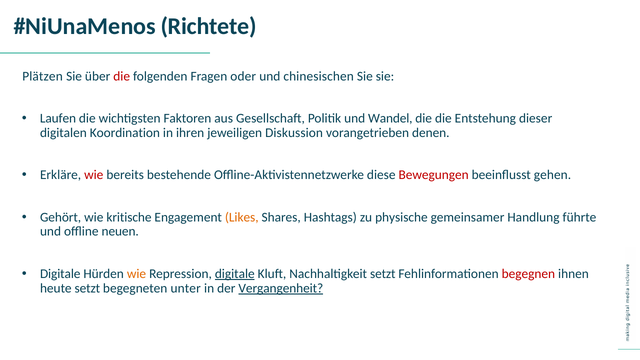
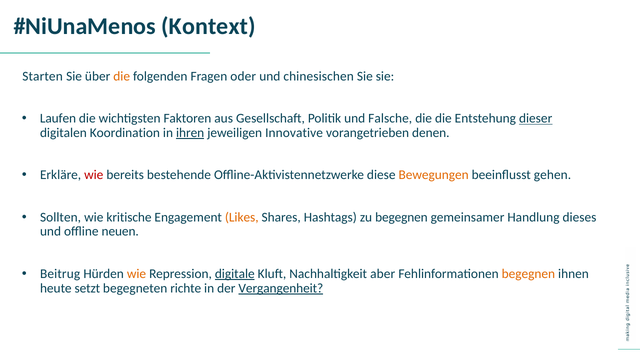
Richtete: Richtete -> Kontext
Plätzen: Plätzen -> Starten
die at (122, 76) colour: red -> orange
Wandel: Wandel -> Falsche
dieser underline: none -> present
ihren underline: none -> present
Diskussion: Diskussion -> Innovative
Bewegungen colour: red -> orange
Gehört: Gehört -> Sollten
zu physische: physische -> begegnen
führte: führte -> dieses
Digitale at (60, 274): Digitale -> Beitrug
Nachhaltigkeit setzt: setzt -> aber
begegnen at (528, 274) colour: red -> orange
unter: unter -> richte
